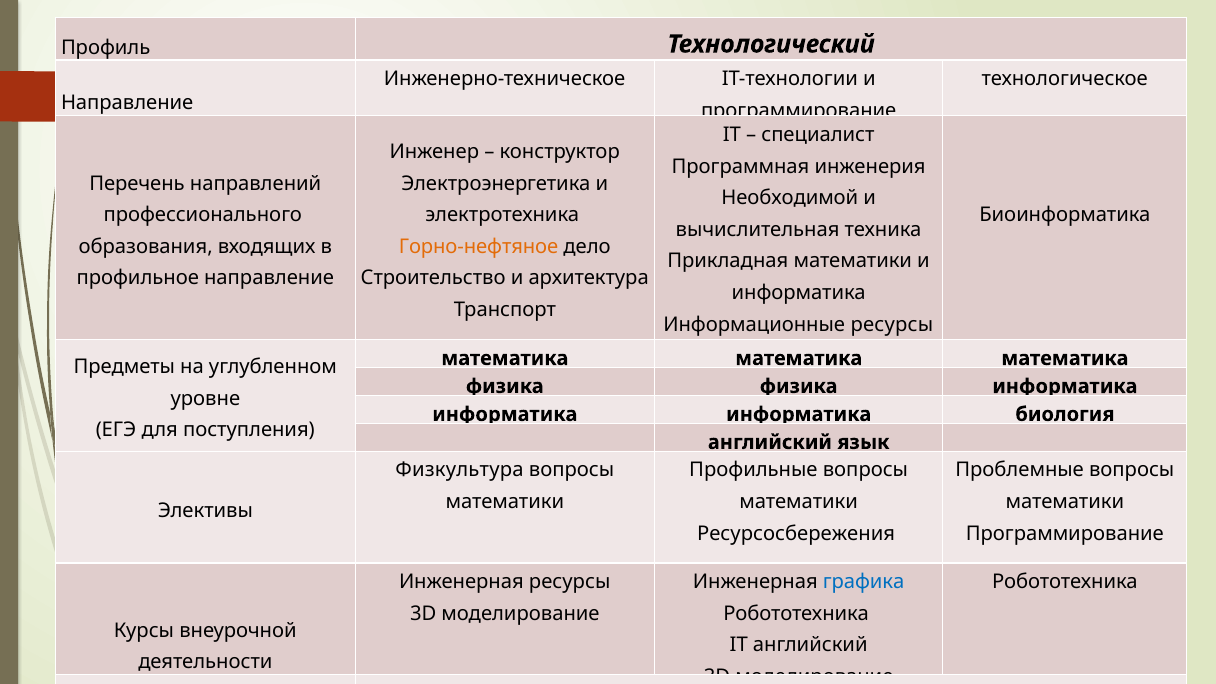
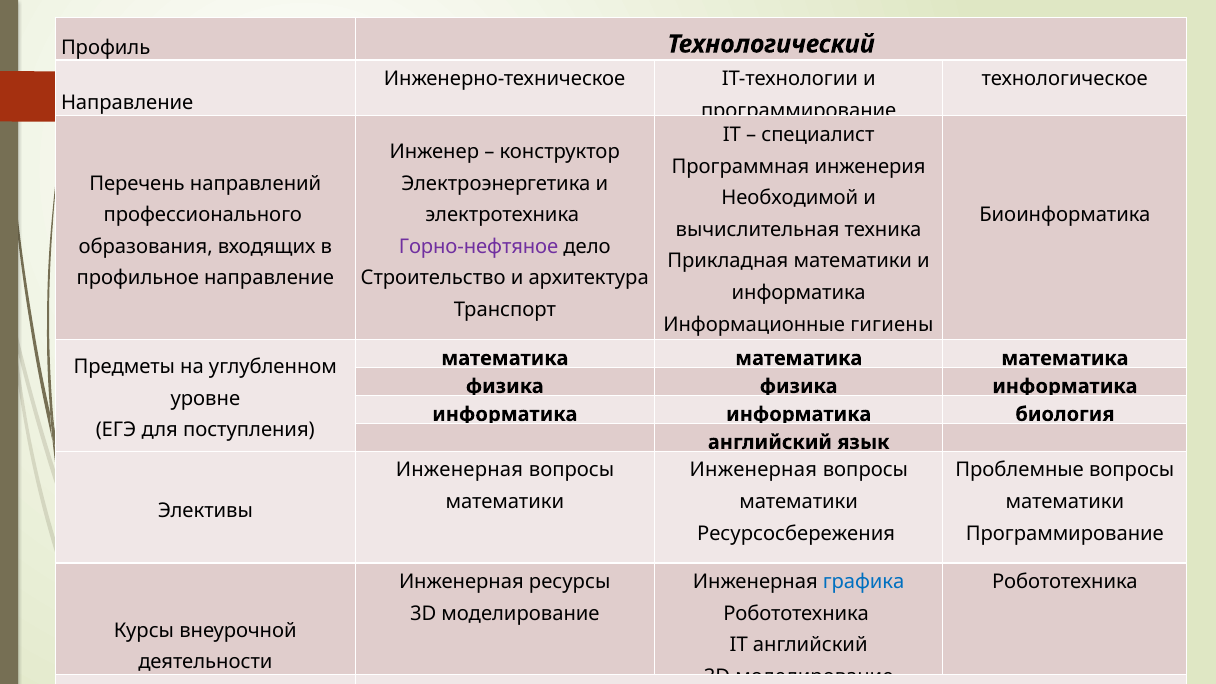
Горно-нефтяное colour: orange -> purple
Информационные ресурсы: ресурсы -> гигиены
Физкультура at (459, 470): Физкультура -> Инженерная
Профильные at (753, 470): Профильные -> Инженерная
